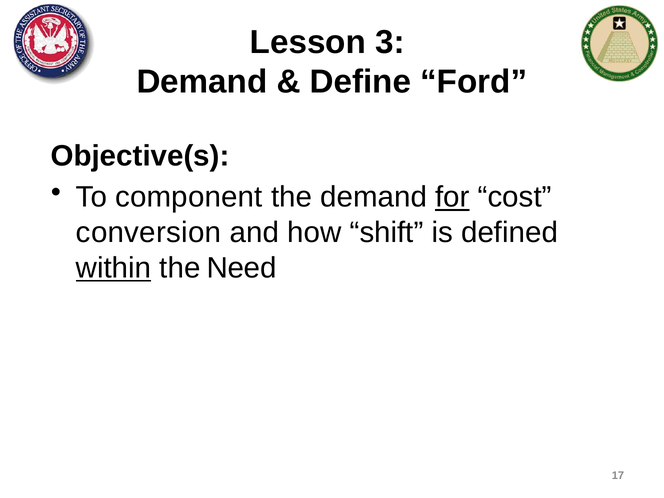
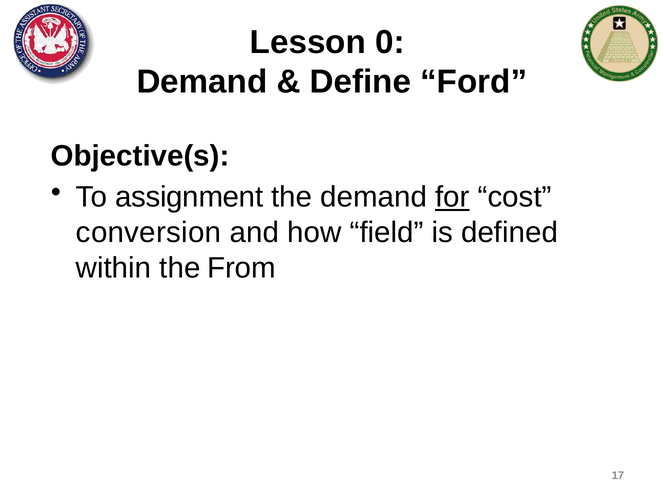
3: 3 -> 0
component: component -> assignment
shift: shift -> field
within underline: present -> none
Need: Need -> From
